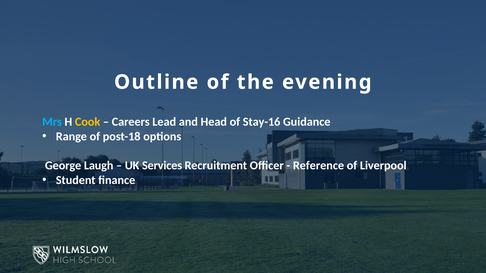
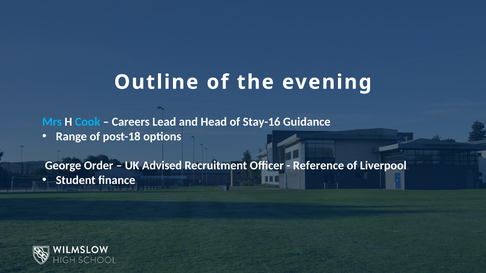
Cook colour: yellow -> light blue
Laugh: Laugh -> Order
Services: Services -> Advised
